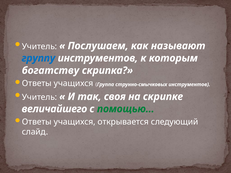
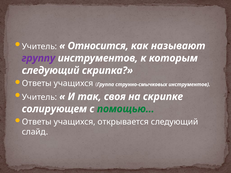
Послушаем: Послушаем -> Относится
группу colour: blue -> purple
богатству at (51, 71): богатству -> следующий
величайшего: величайшего -> солирующем
